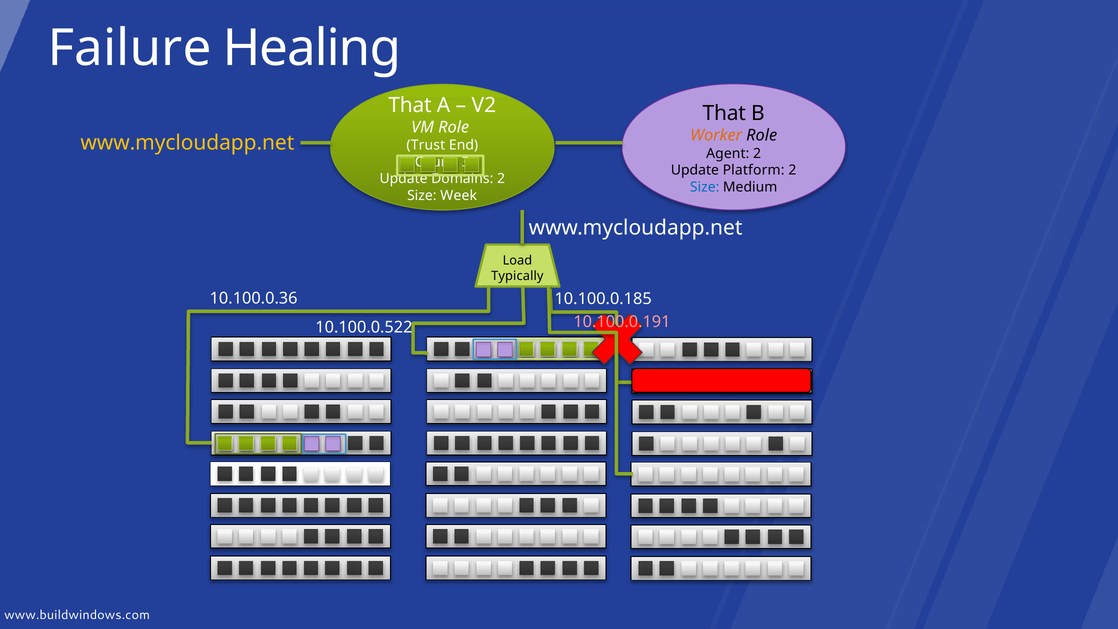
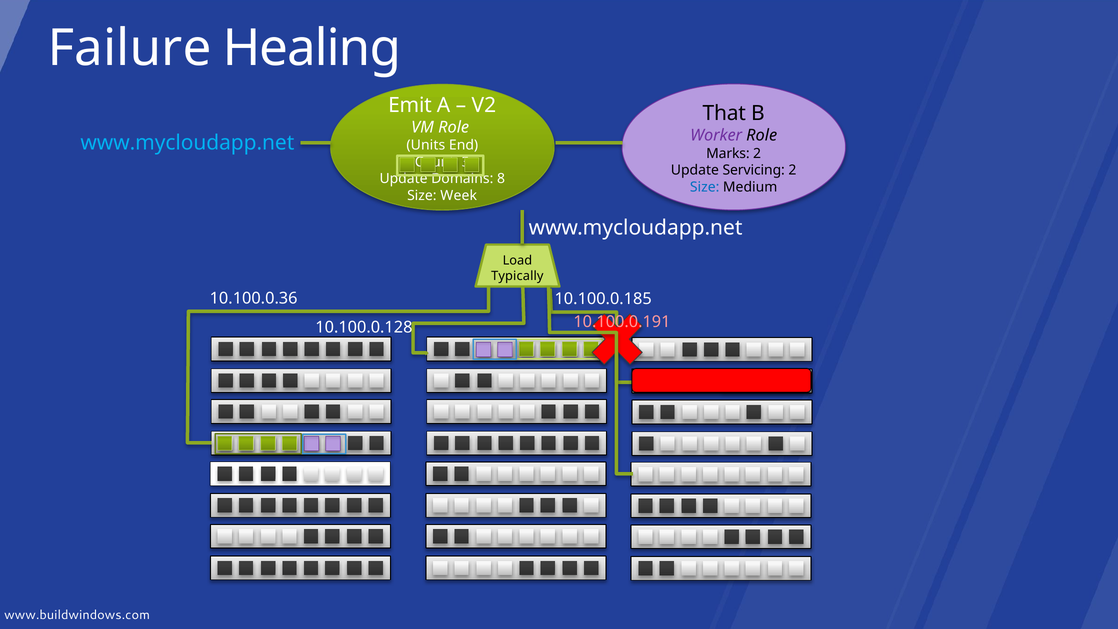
That at (410, 105): That -> Emit
Worker colour: orange -> purple
www.mycloudapp.net at (187, 143) colour: yellow -> light blue
Trust: Trust -> Units
Agent: Agent -> Marks
Platform: Platform -> Servicing
2 at (501, 179): 2 -> 8
10.100.0.522: 10.100.0.522 -> 10.100.0.128
